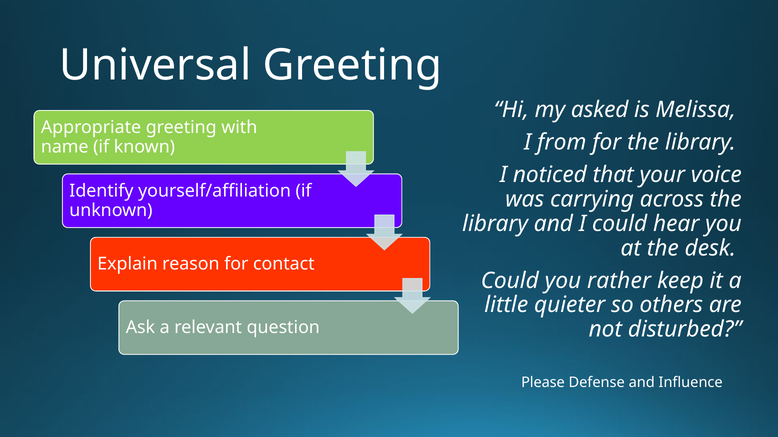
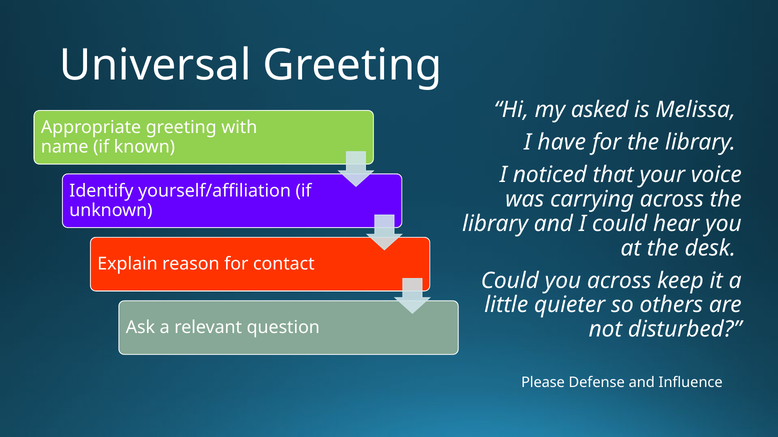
from: from -> have
you rather: rather -> across
